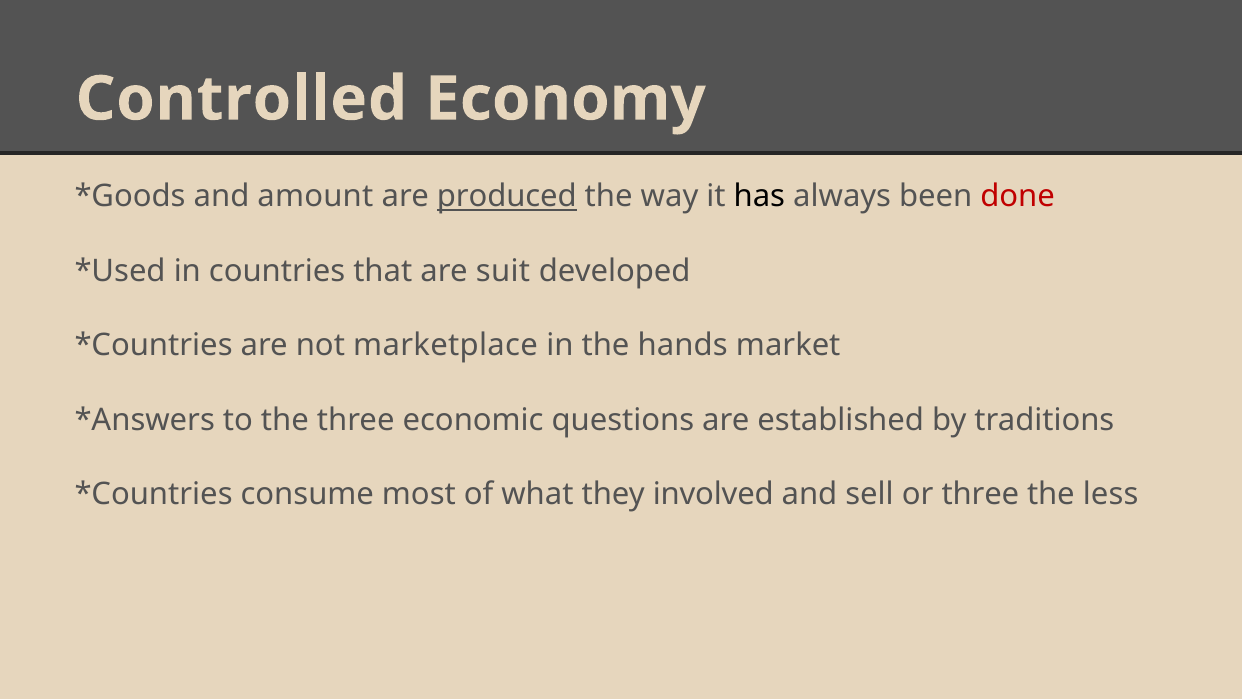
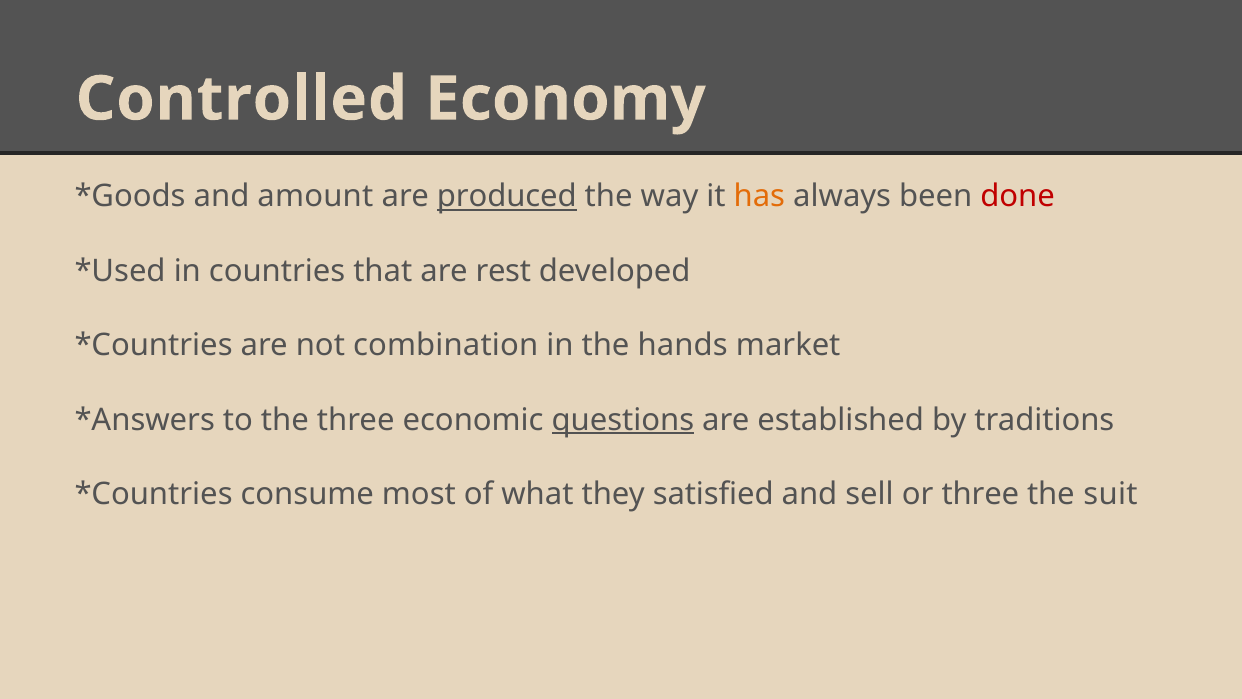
has colour: black -> orange
suit: suit -> rest
marketplace: marketplace -> combination
questions underline: none -> present
involved: involved -> satisfied
less: less -> suit
